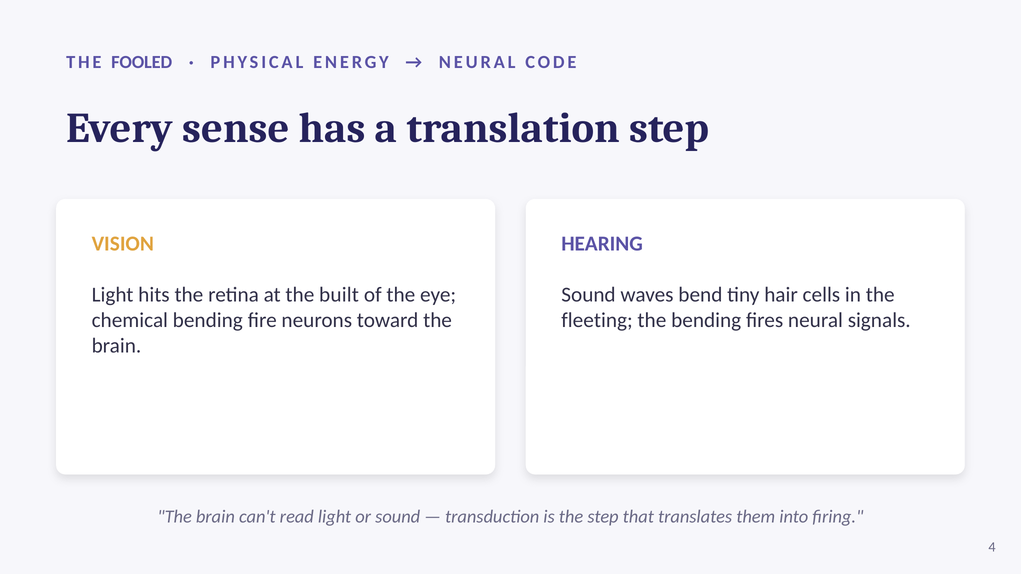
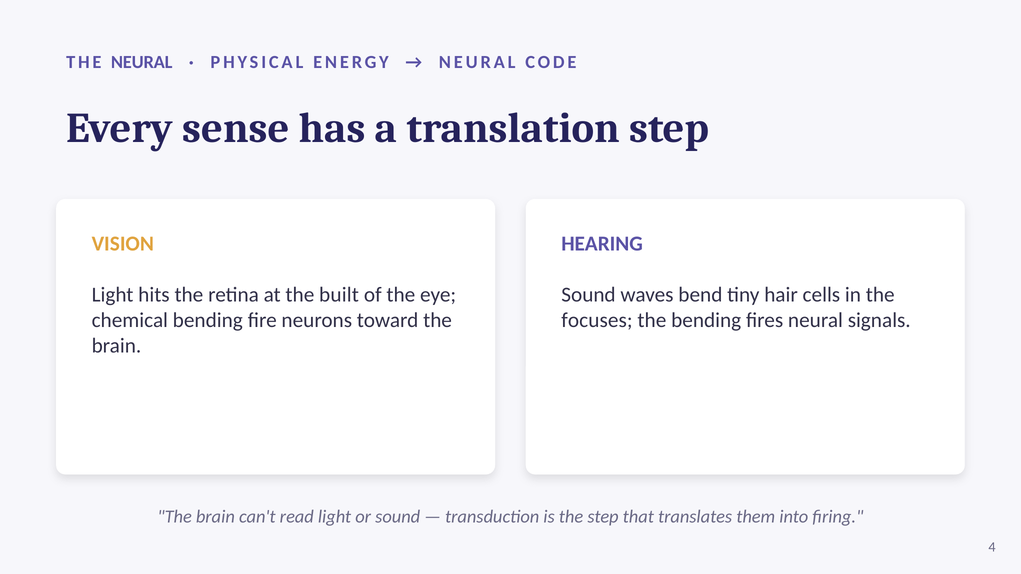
THE FOOLED: FOOLED -> NEURAL
fleeting: fleeting -> focuses
